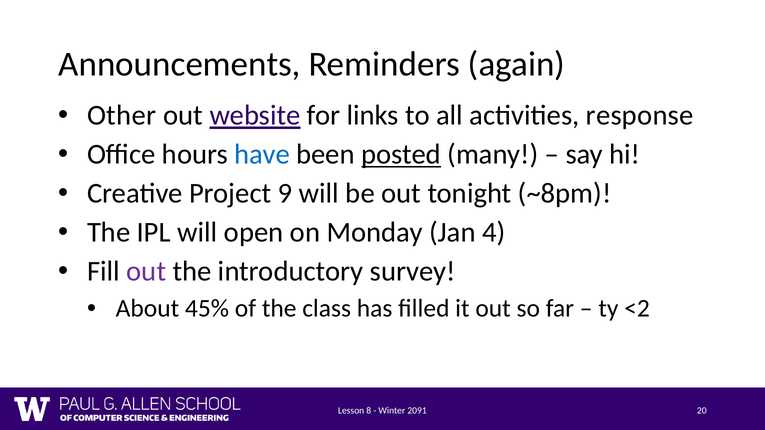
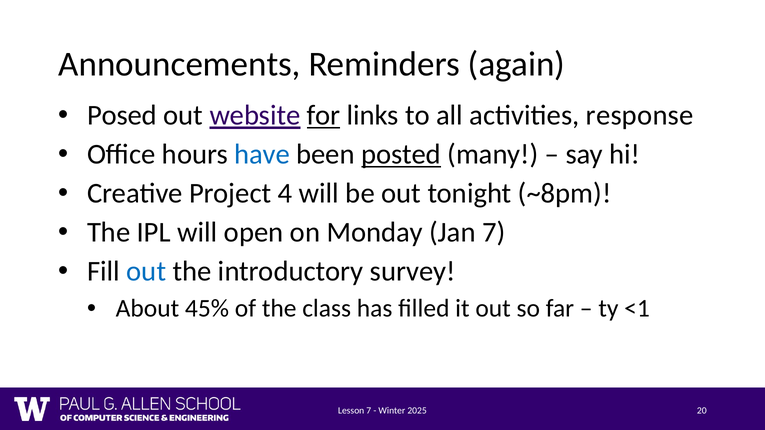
Other: Other -> Posed
for underline: none -> present
9: 9 -> 4
Jan 4: 4 -> 7
out at (146, 271) colour: purple -> blue
<2: <2 -> <1
Lesson 8: 8 -> 7
2091: 2091 -> 2025
